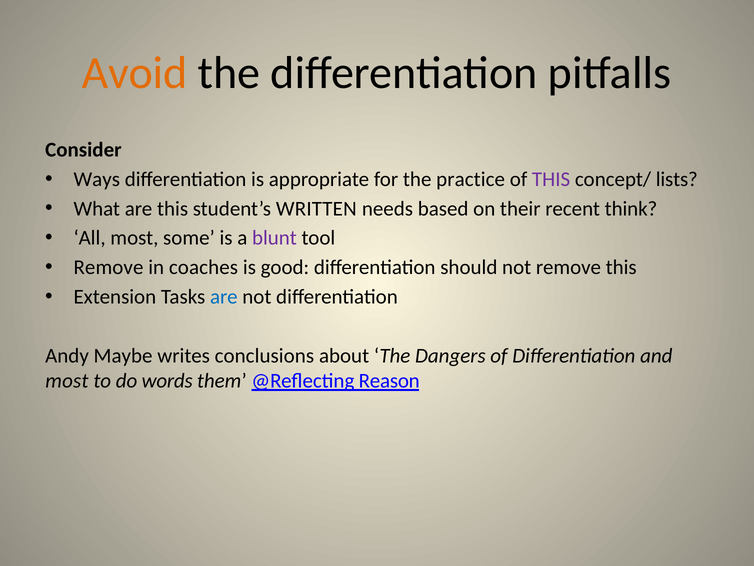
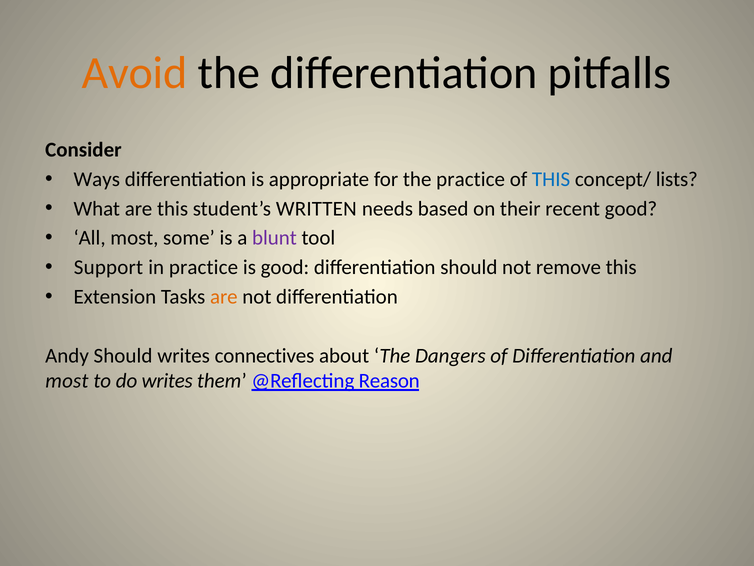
THIS at (551, 179) colour: purple -> blue
recent think: think -> good
Remove at (108, 267): Remove -> Support
in coaches: coaches -> practice
are at (224, 297) colour: blue -> orange
Andy Maybe: Maybe -> Should
conclusions: conclusions -> connectives
do words: words -> writes
